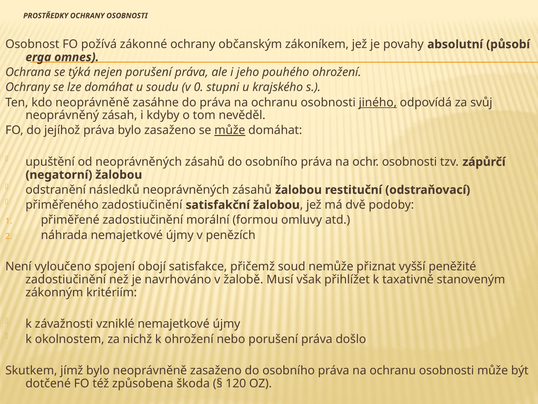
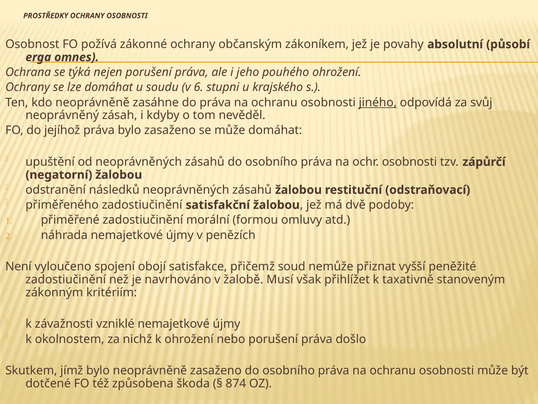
0: 0 -> 6
může at (230, 130) underline: present -> none
120: 120 -> 874
